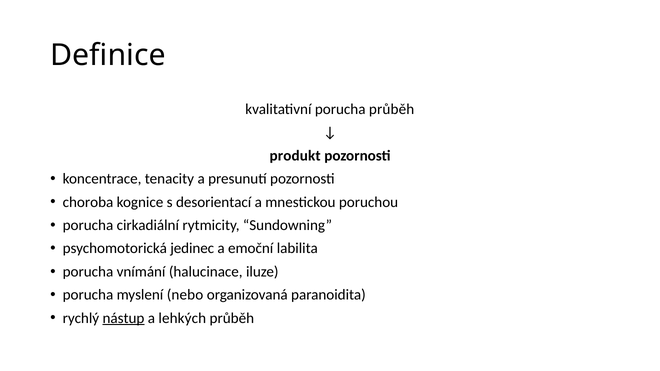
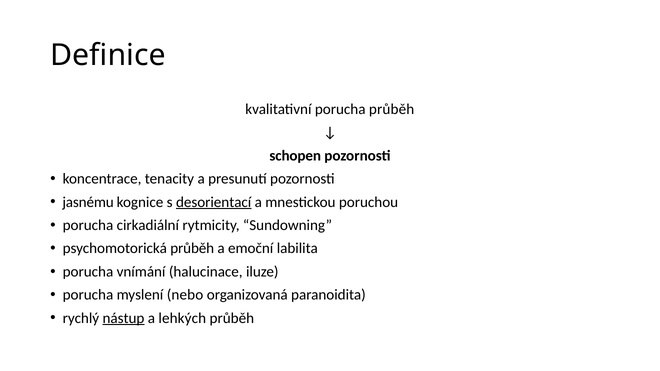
produkt: produkt -> schopen
choroba: choroba -> jasnému
desorientací underline: none -> present
psychomotorická jedinec: jedinec -> průběh
